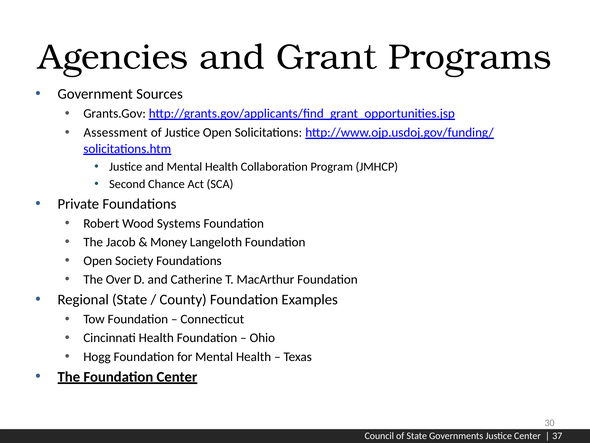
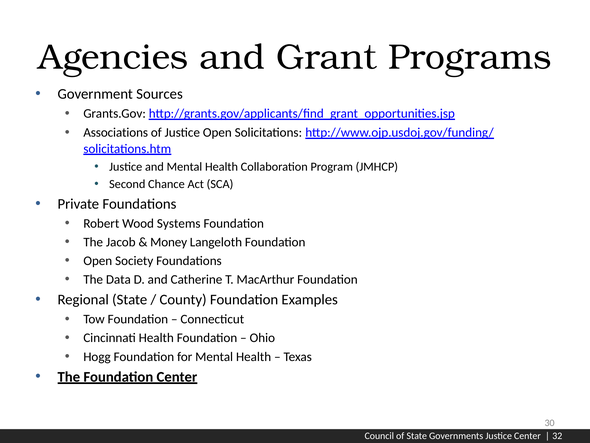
Assessment: Assessment -> Associations
Over: Over -> Data
37: 37 -> 32
